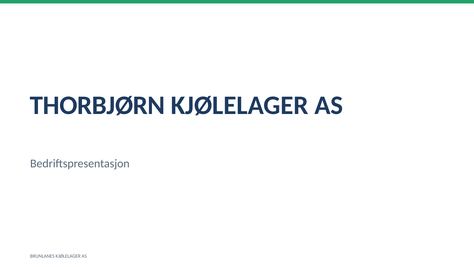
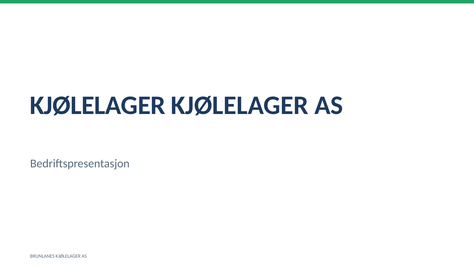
THORBJØRN at (98, 105): THORBJØRN -> KJØLELAGER
